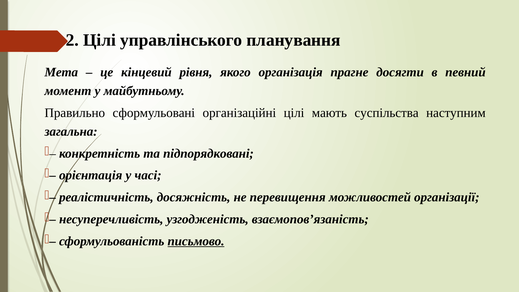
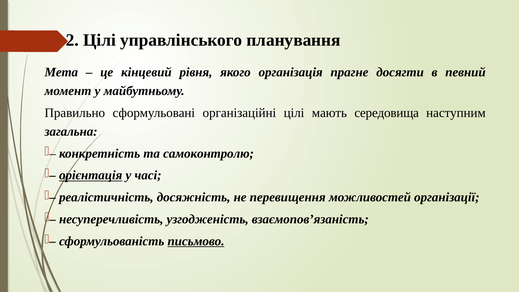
суспільства: суспільства -> середовища
підпорядковані: підпорядковані -> самоконтролю
орієнтація underline: none -> present
